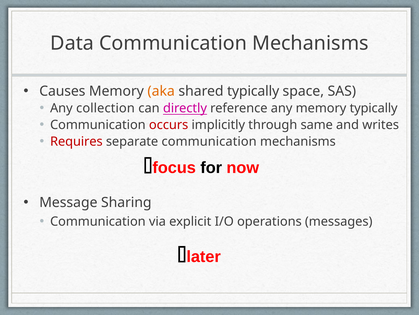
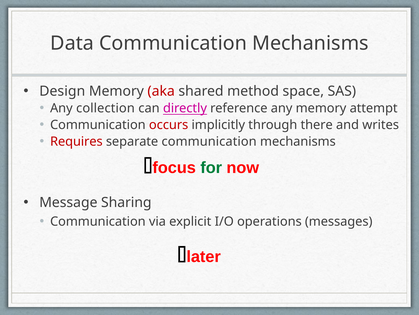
Causes: Causes -> Design
aka colour: orange -> red
shared typically: typically -> method
memory typically: typically -> attempt
same: same -> there
for colour: black -> green
